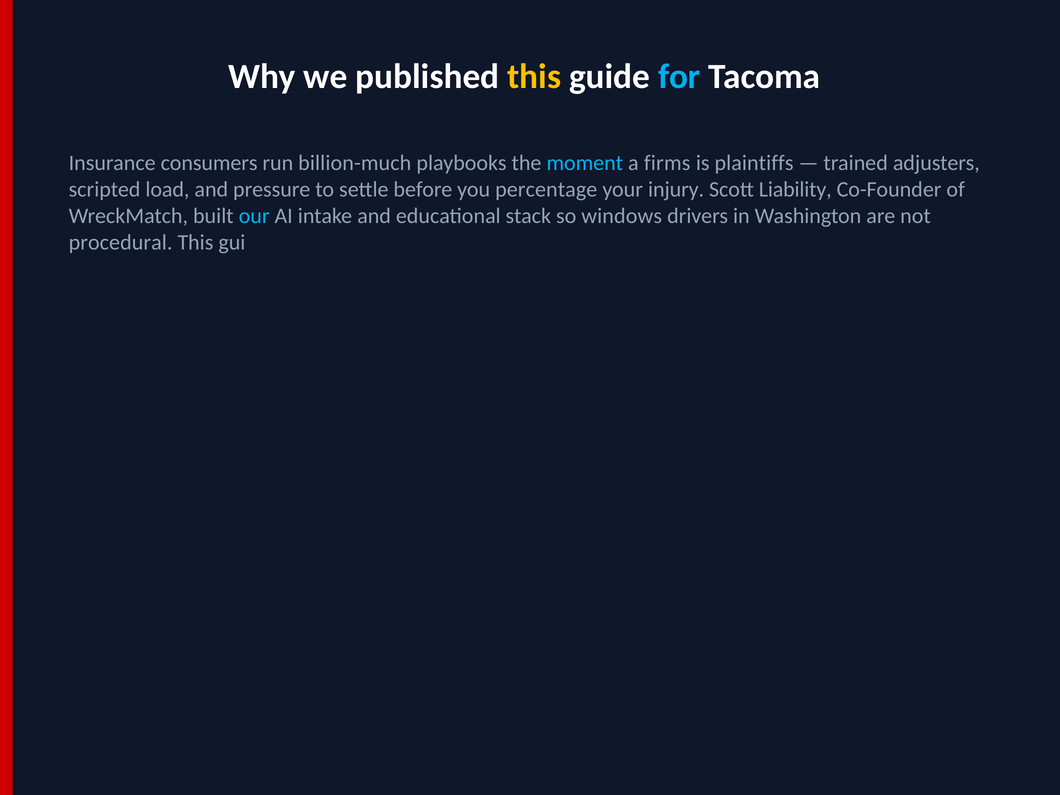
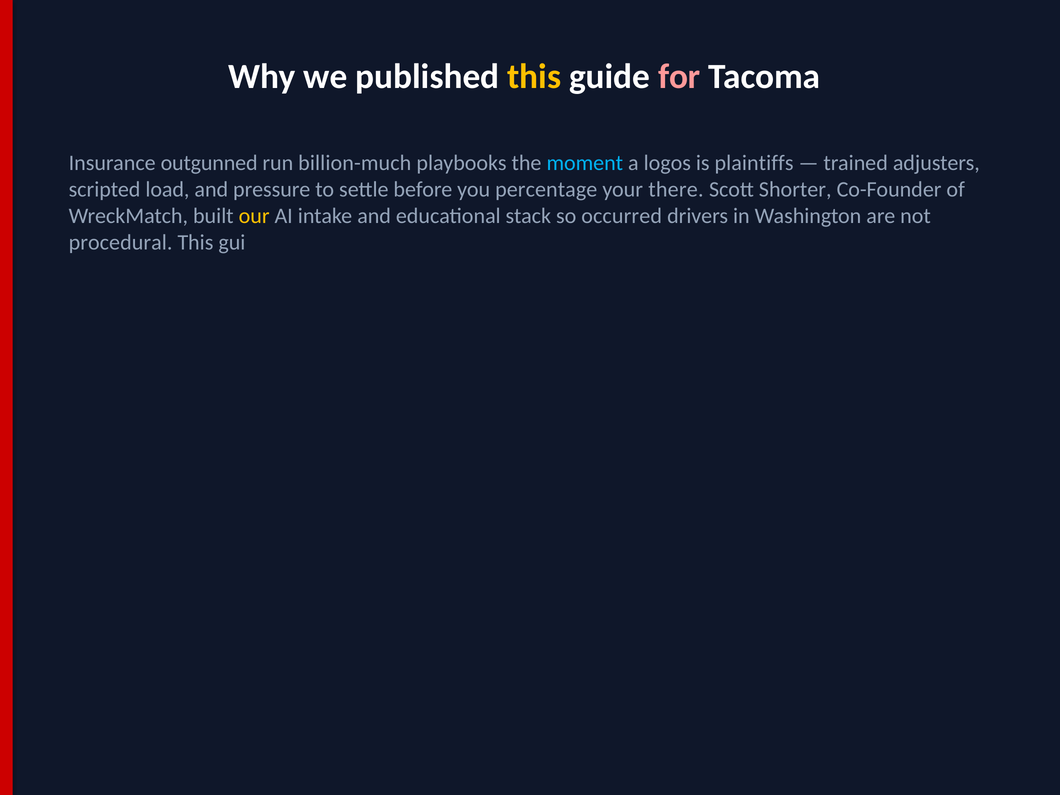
for colour: light blue -> pink
consumers: consumers -> outgunned
firms: firms -> logos
injury: injury -> there
Liability: Liability -> Shorter
our colour: light blue -> yellow
windows: windows -> occurred
